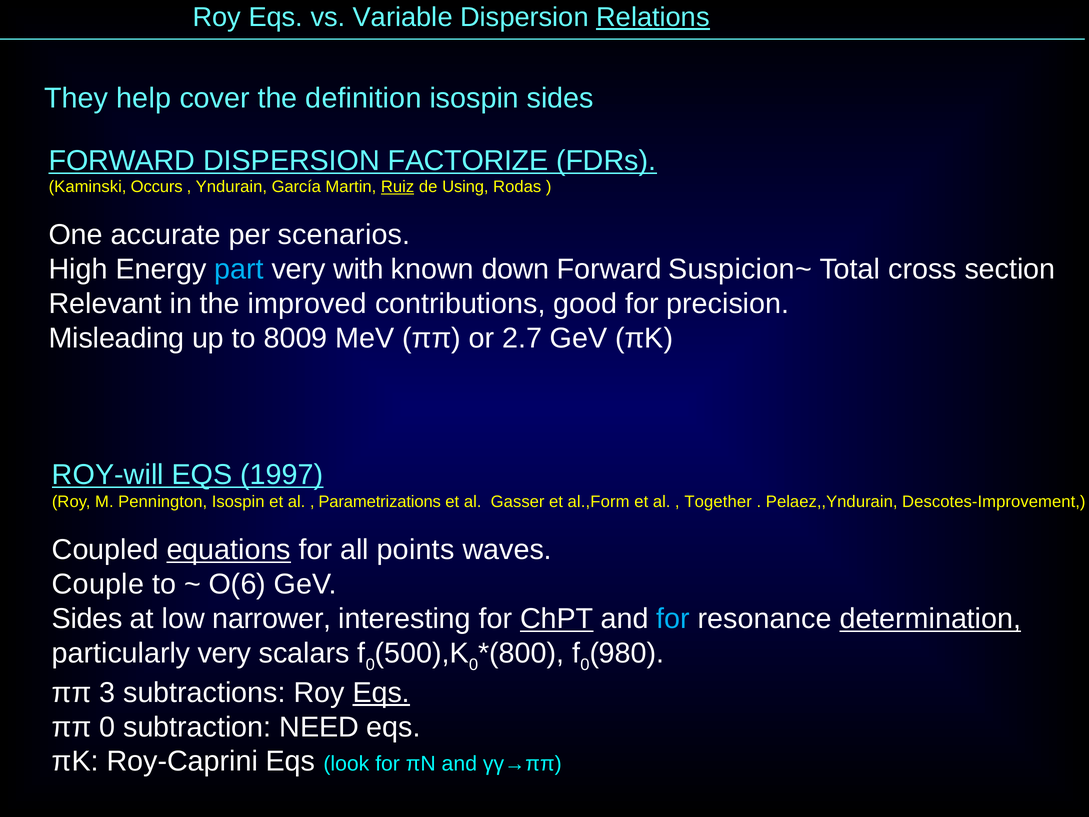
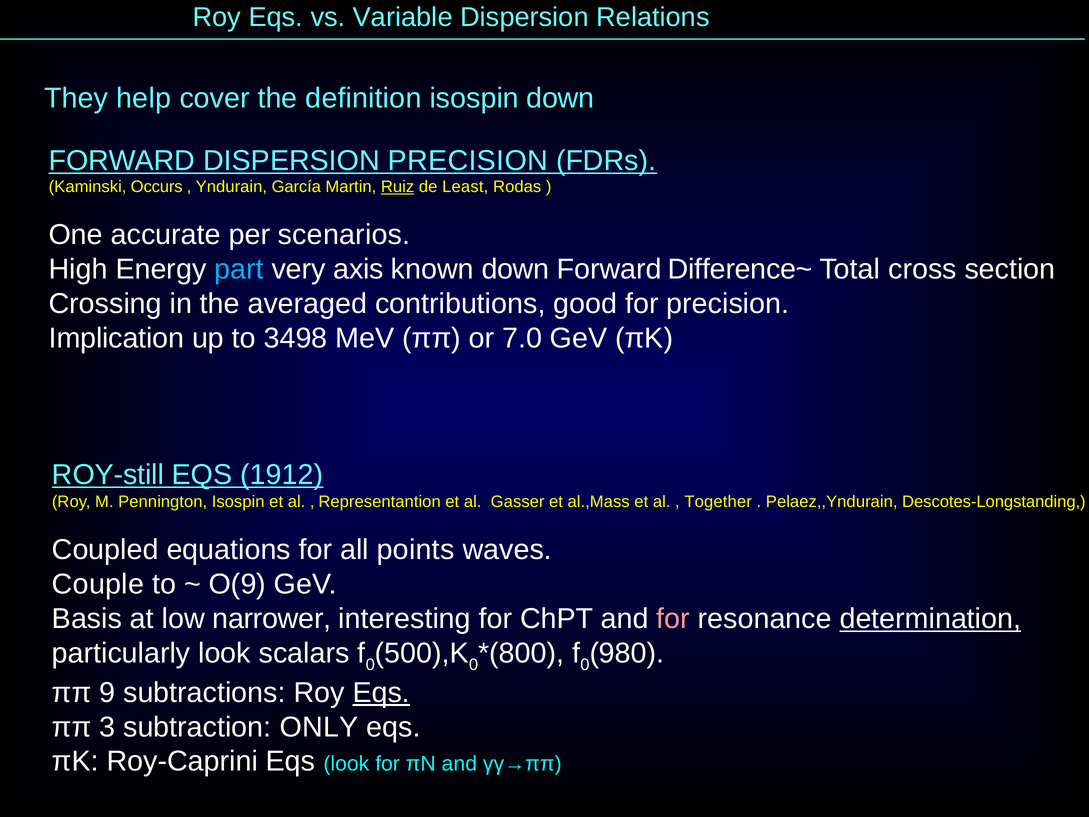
Relations underline: present -> none
isospin sides: sides -> down
DISPERSION FACTORIZE: FACTORIZE -> PRECISION
Using: Using -> Least
with: with -> axis
Suspicion~: Suspicion~ -> Difference~
Relevant: Relevant -> Crossing
improved: improved -> averaged
Misleading: Misleading -> Implication
8009: 8009 -> 3498
2.7: 2.7 -> 7.0
ROY-will: ROY-will -> ROY-still
1997: 1997 -> 1912
Parametrizations: Parametrizations -> Representantion
al.,Form: al.,Form -> al.,Mass
Descotes-Improvement: Descotes-Improvement -> Descotes-Longstanding
equations underline: present -> none
O(6: O(6 -> O(9
Sides at (87, 619): Sides -> Basis
ChPT underline: present -> none
for at (673, 619) colour: light blue -> pink
particularly very: very -> look
3: 3 -> 9
ππ 0: 0 -> 3
NEED: NEED -> ONLY
